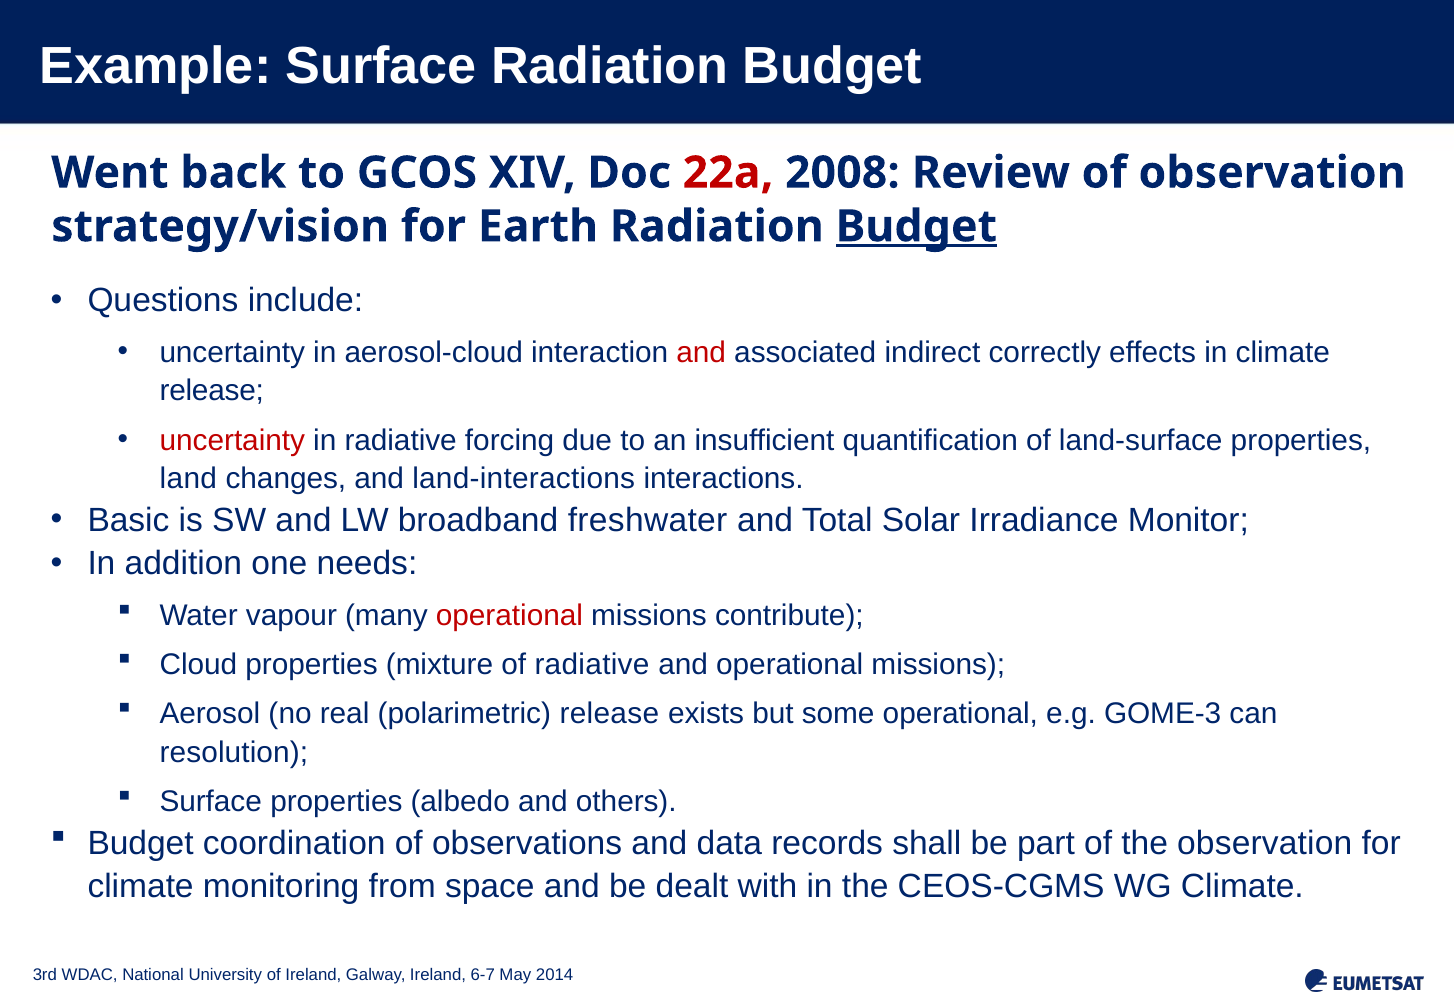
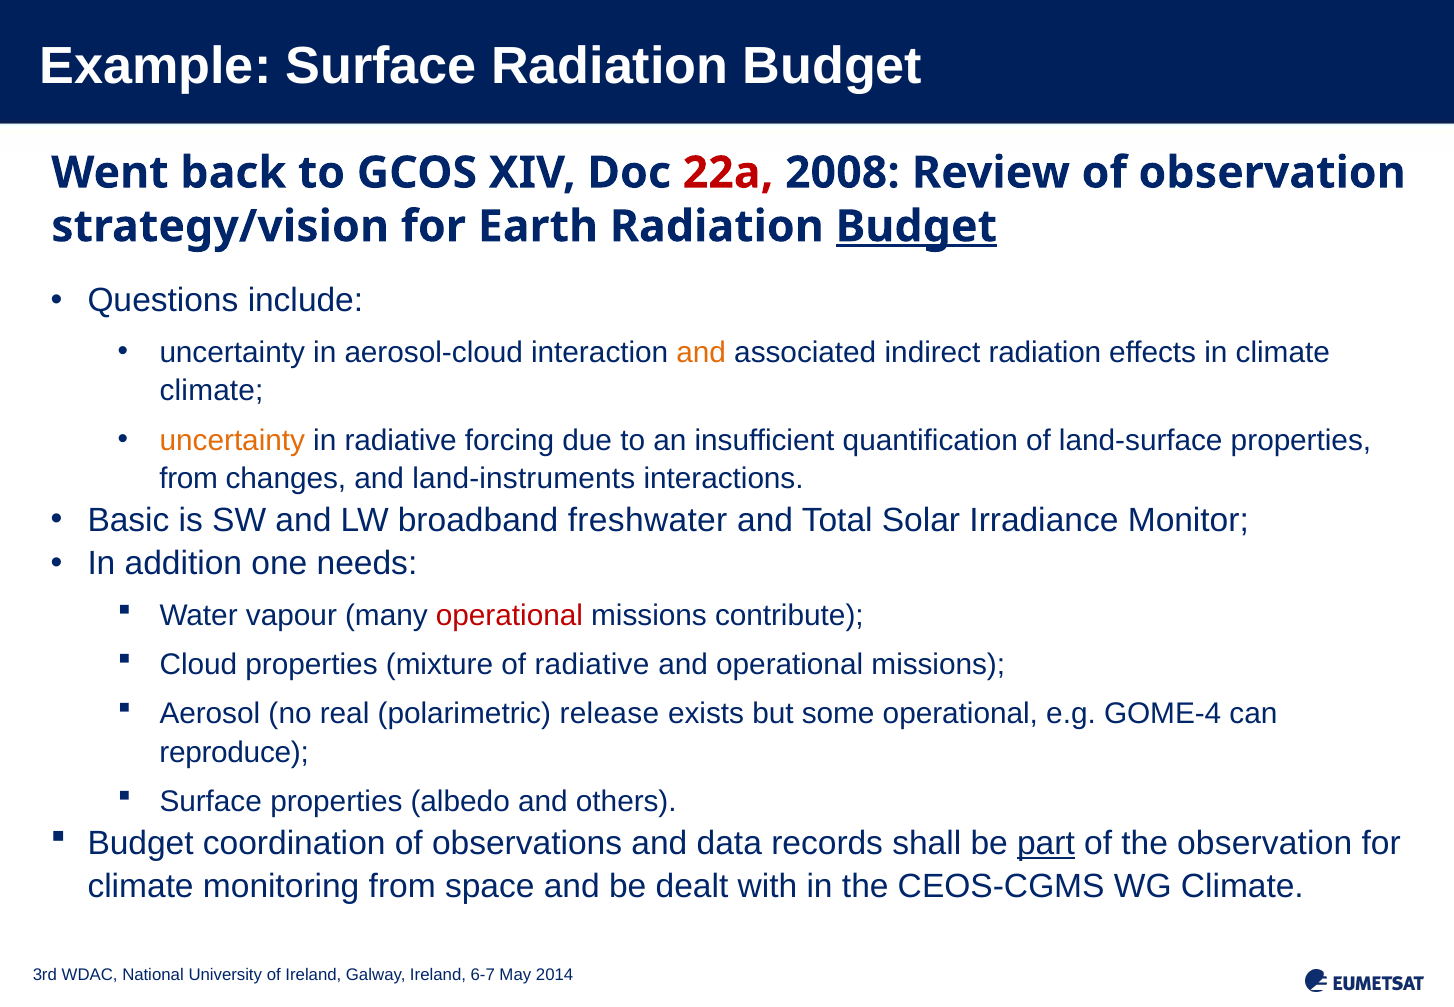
and at (701, 352) colour: red -> orange
indirect correctly: correctly -> radiation
release at (212, 391): release -> climate
uncertainty at (232, 440) colour: red -> orange
land at (188, 479): land -> from
land-interactions: land-interactions -> land-instruments
GOME-3: GOME-3 -> GOME-4
resolution: resolution -> reproduce
part underline: none -> present
